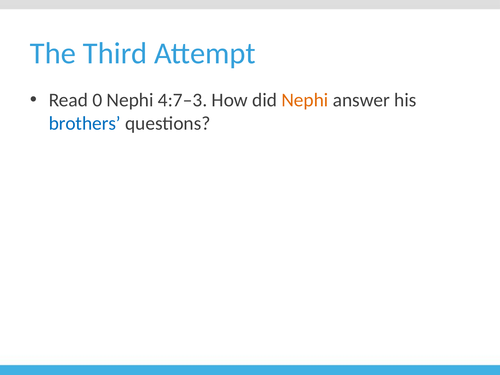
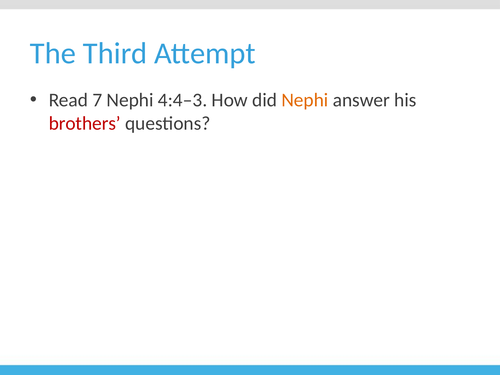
0: 0 -> 7
4:7–3: 4:7–3 -> 4:4–3
brothers colour: blue -> red
